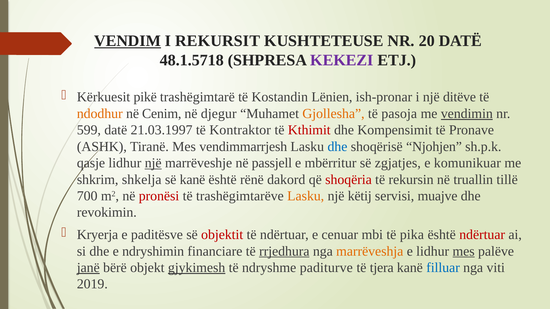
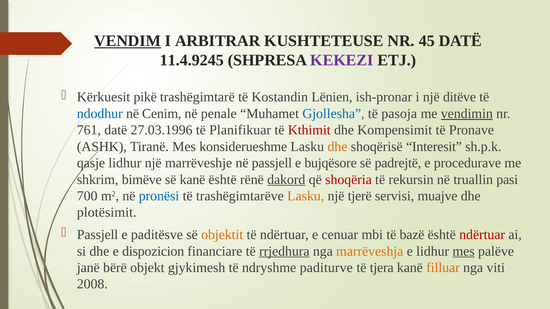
REKURSIT: REKURSIT -> ARBITRAR
20: 20 -> 45
48.1.5718: 48.1.5718 -> 11.4.9245
ndodhur colour: orange -> blue
djegur: djegur -> penale
Gjollesha colour: orange -> blue
599: 599 -> 761
21.03.1997: 21.03.1997 -> 27.03.1996
Kontraktor: Kontraktor -> Planifikuar
vendimmarrjesh: vendimmarrjesh -> konsiderueshme
dhe at (337, 147) colour: blue -> orange
Njohjen: Njohjen -> Interesit
një at (153, 163) underline: present -> none
mbërritur: mbërritur -> bujqësore
zgjatjes: zgjatjes -> padrejtë
komunikuar: komunikuar -> procedurave
shkelja: shkelja -> bimëve
dakord underline: none -> present
tillë: tillë -> pasi
pronësi colour: red -> blue
këtij: këtij -> tjerë
revokimin: revokimin -> plotësimit
Kryerja at (98, 235): Kryerja -> Passjell
objektit colour: red -> orange
pika: pika -> bazë
ndryshimin: ndryshimin -> dispozicion
janë underline: present -> none
gjykimesh underline: present -> none
filluar colour: blue -> orange
2019: 2019 -> 2008
